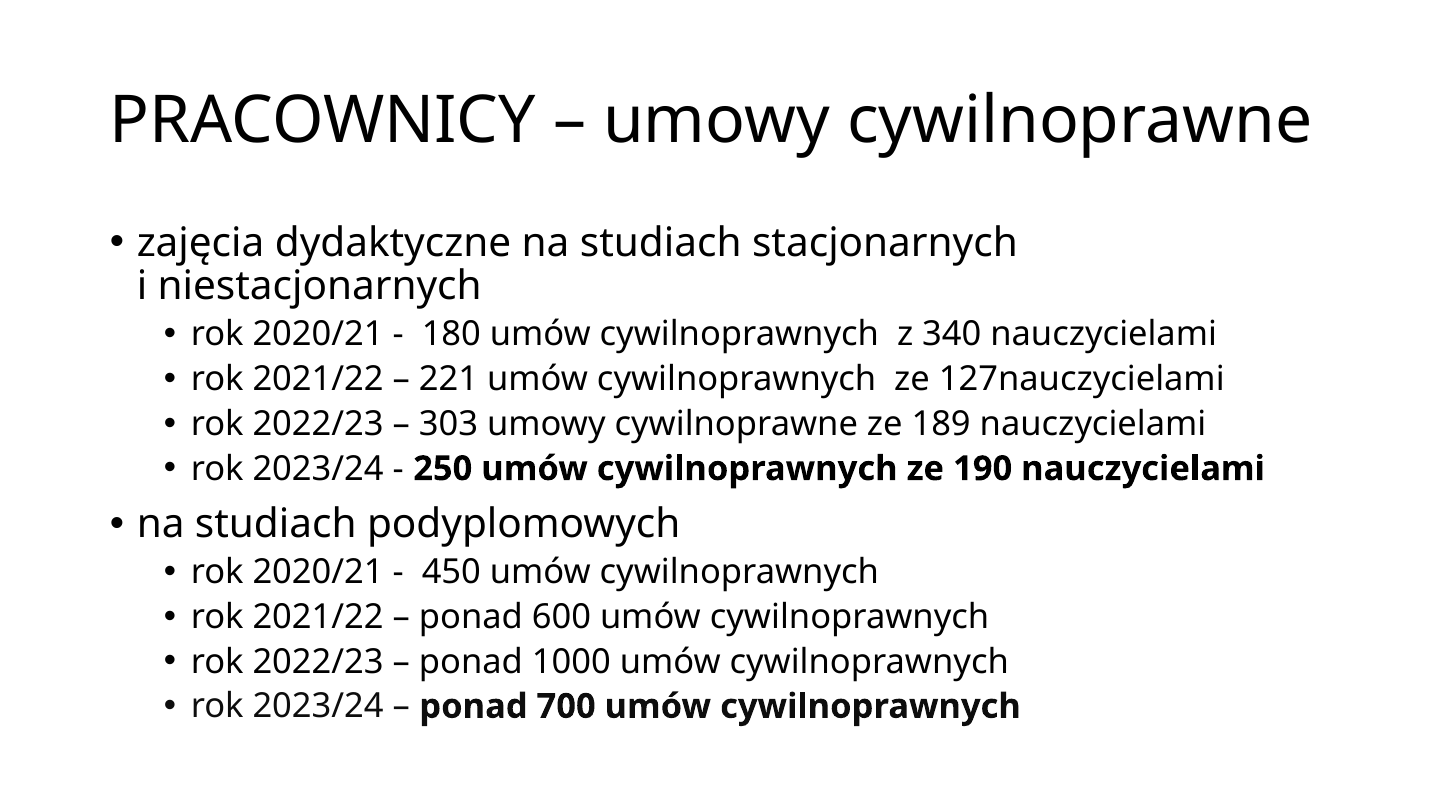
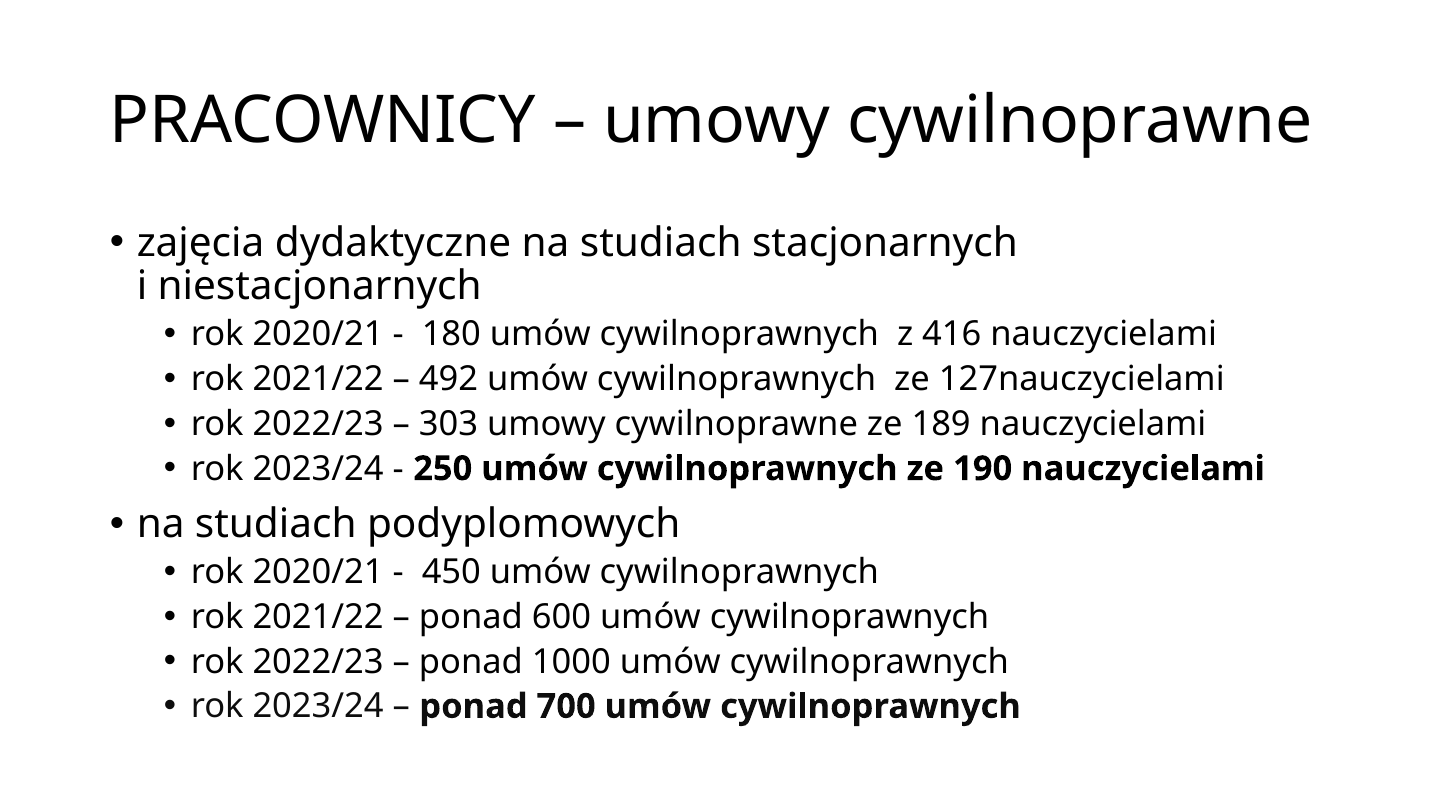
340: 340 -> 416
221: 221 -> 492
